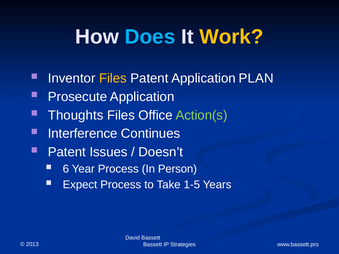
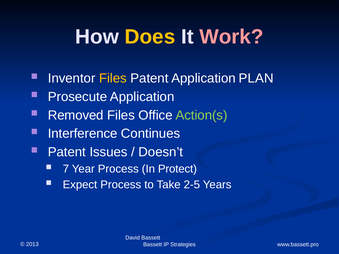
Does colour: light blue -> yellow
Work colour: yellow -> pink
Thoughts: Thoughts -> Removed
6: 6 -> 7
Person: Person -> Protect
1-5: 1-5 -> 2-5
